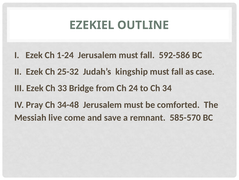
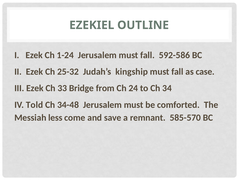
Pray: Pray -> Told
live: live -> less
